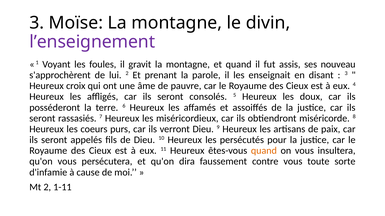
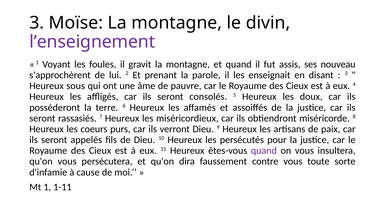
croix: croix -> sous
quand at (264, 151) colour: orange -> purple
Mt 2: 2 -> 1
